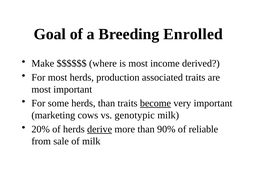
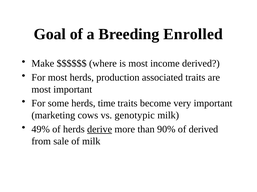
herds than: than -> time
become underline: present -> none
20%: 20% -> 49%
of reliable: reliable -> derived
